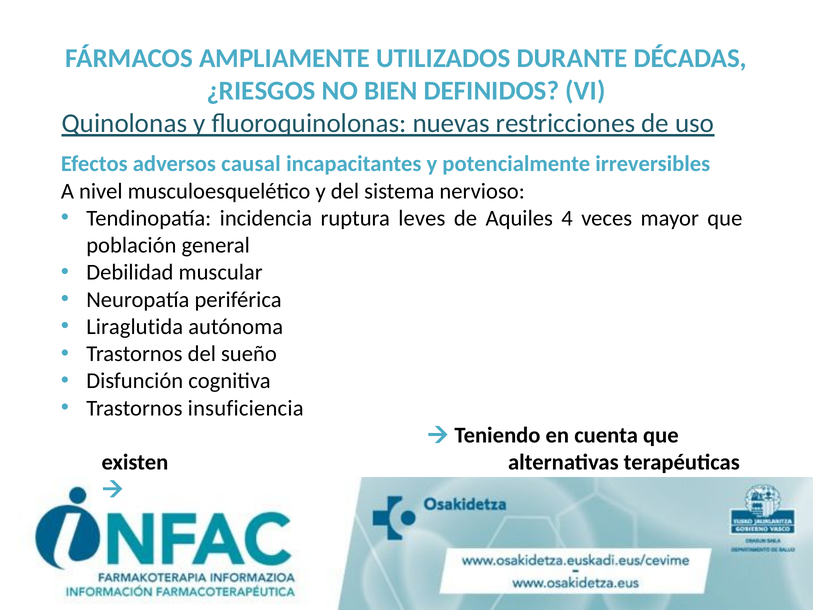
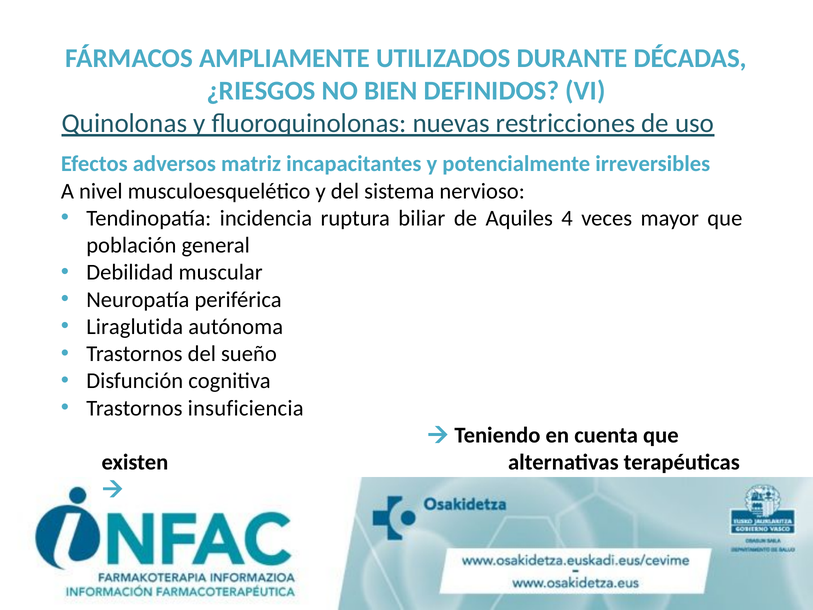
causal: causal -> matriz
leves: leves -> biliar
